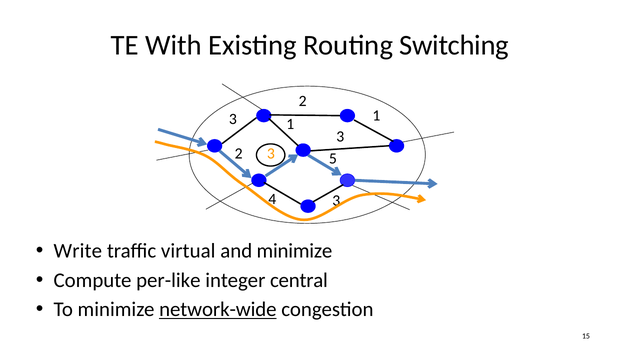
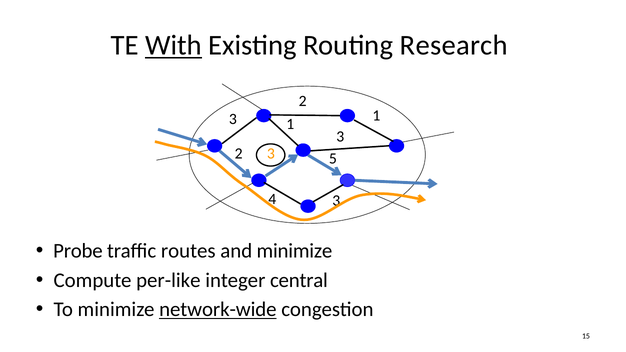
With underline: none -> present
Switching: Switching -> Research
Write: Write -> Probe
virtual: virtual -> routes
